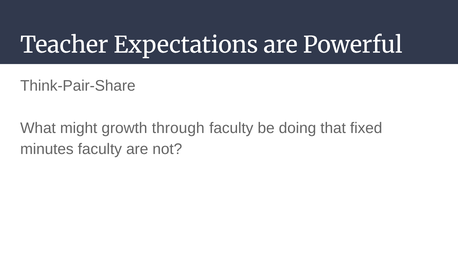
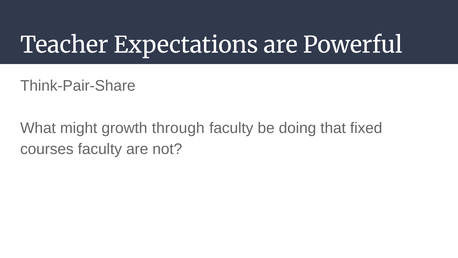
minutes: minutes -> courses
